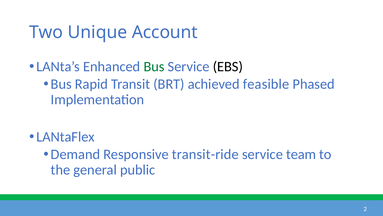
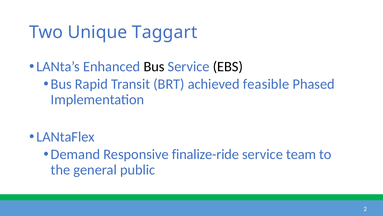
Account: Account -> Taggart
Bus at (154, 66) colour: green -> black
transit-ride: transit-ride -> finalize-ride
